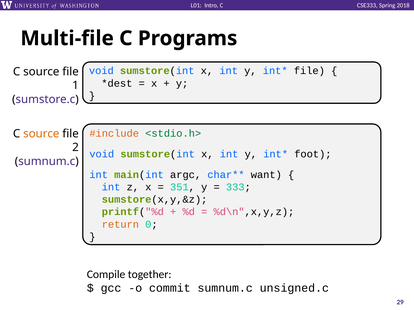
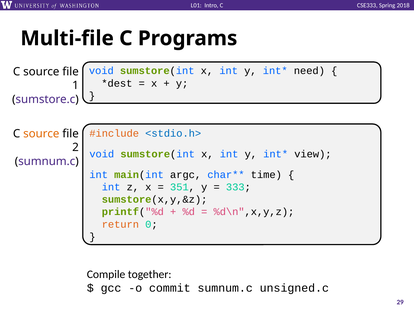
file at (309, 71): file -> need
<stdio.h> colour: green -> blue
foot: foot -> view
want: want -> time
